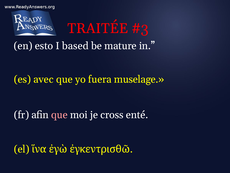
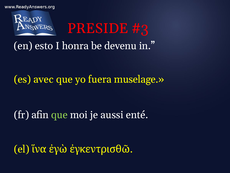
TRAITÉE: TRAITÉE -> PRESIDE
based: based -> honra
mature: mature -> devenu
que at (59, 115) colour: pink -> light green
cross: cross -> aussi
